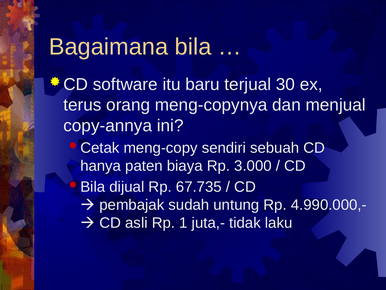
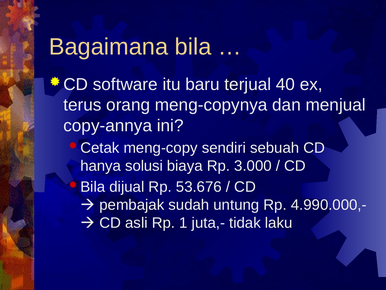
30: 30 -> 40
paten: paten -> solusi
67.735: 67.735 -> 53.676
